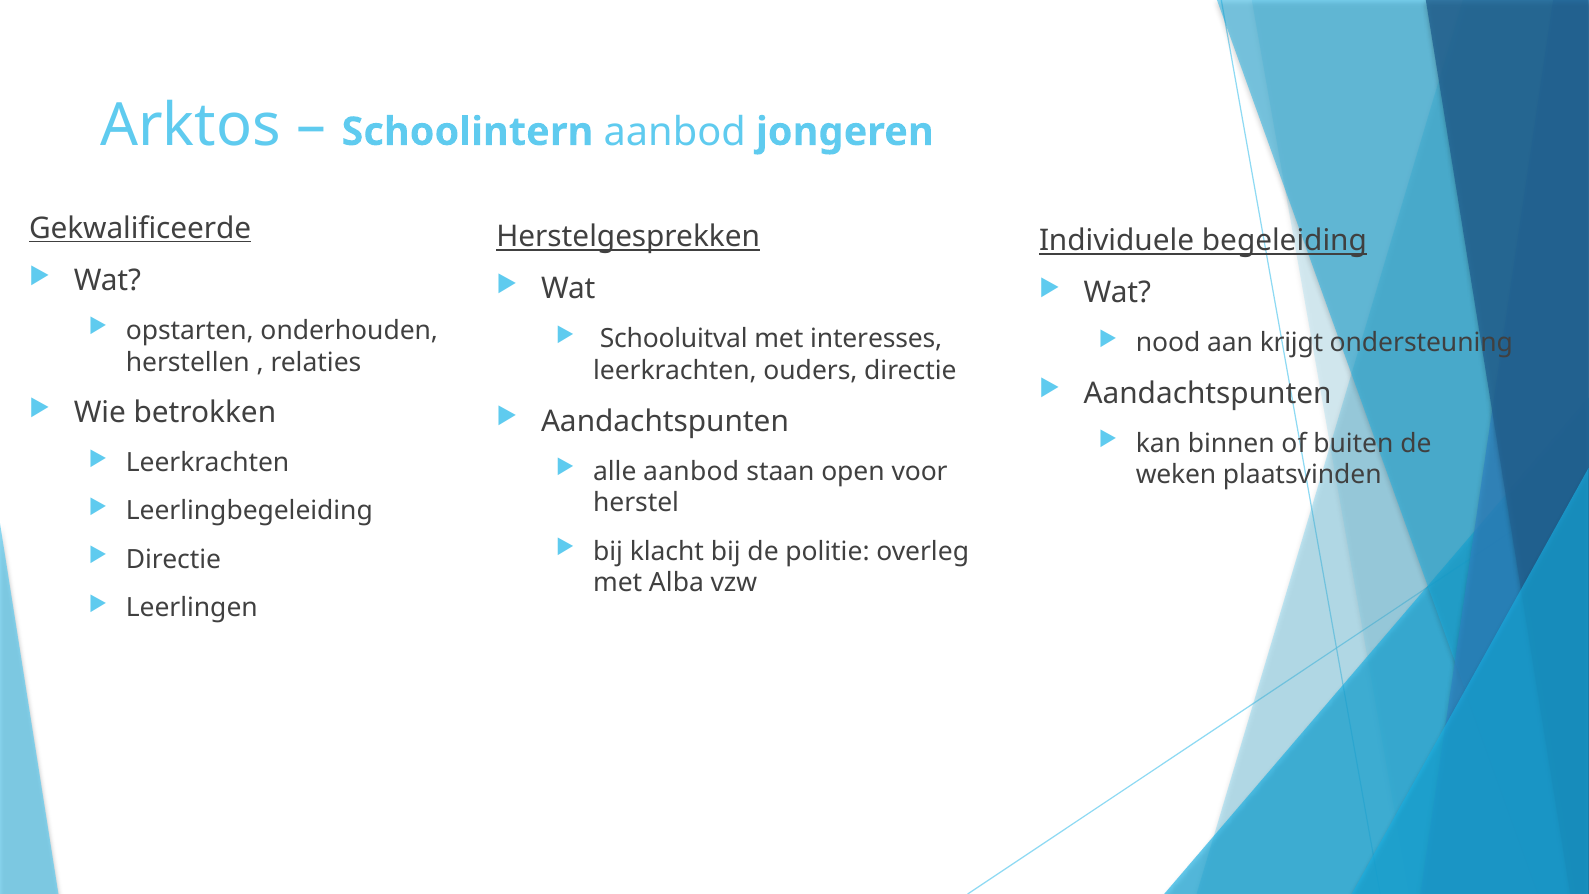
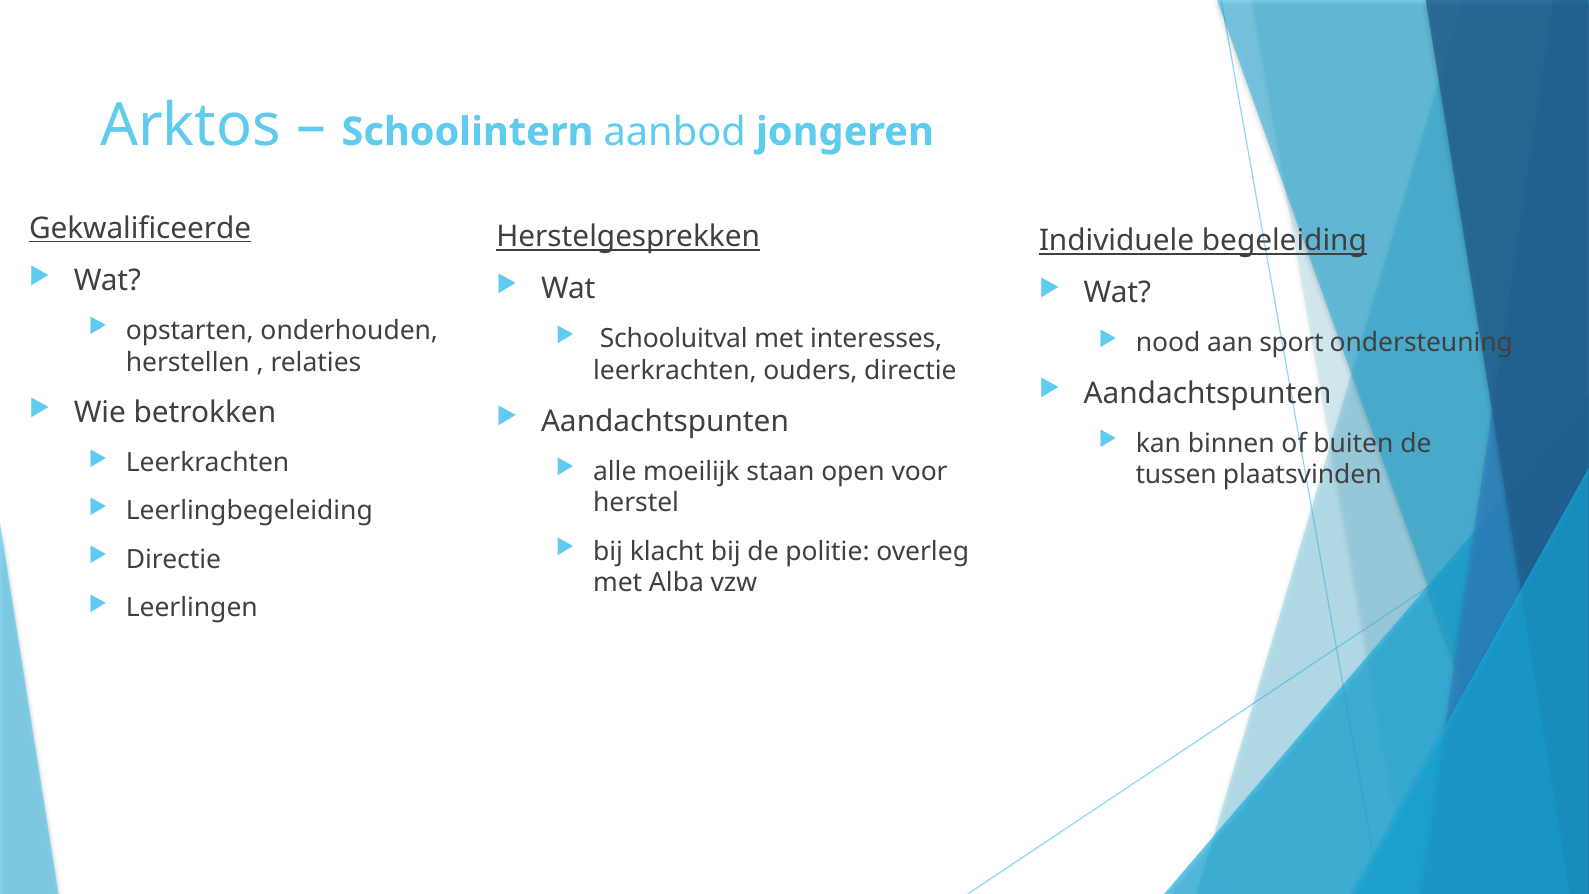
krijgt: krijgt -> sport
alle aanbod: aanbod -> moeilijk
weken: weken -> tussen
